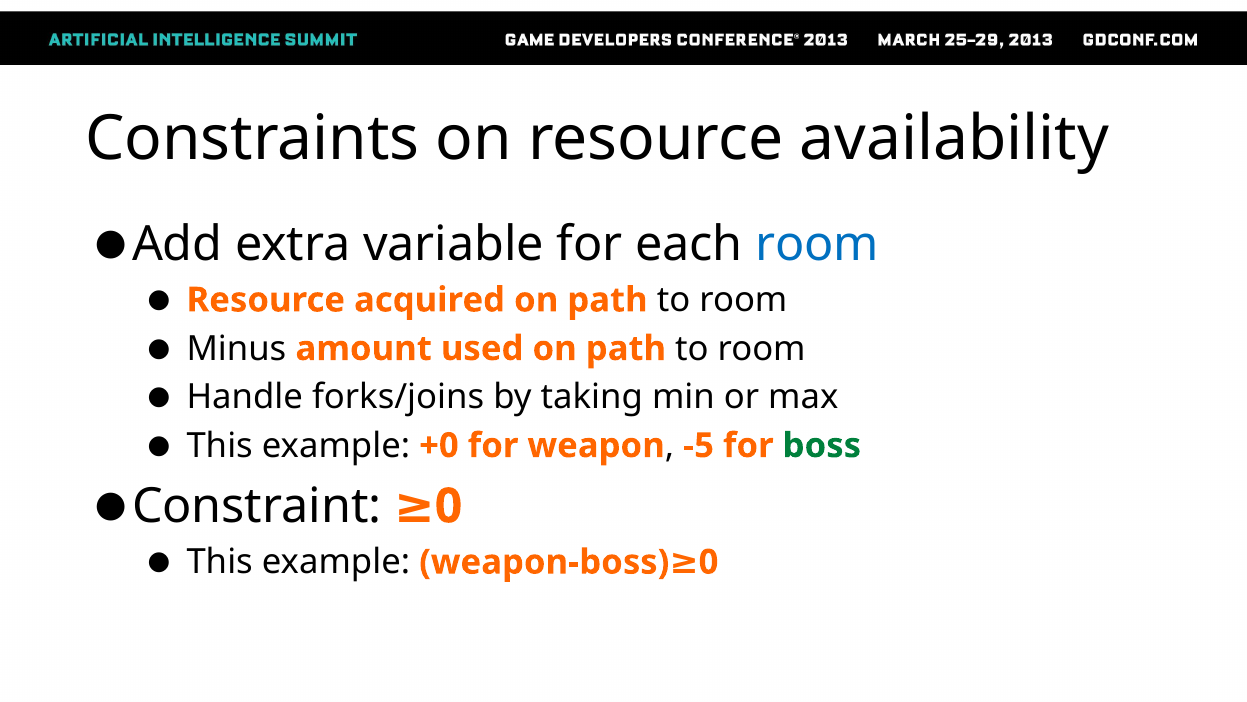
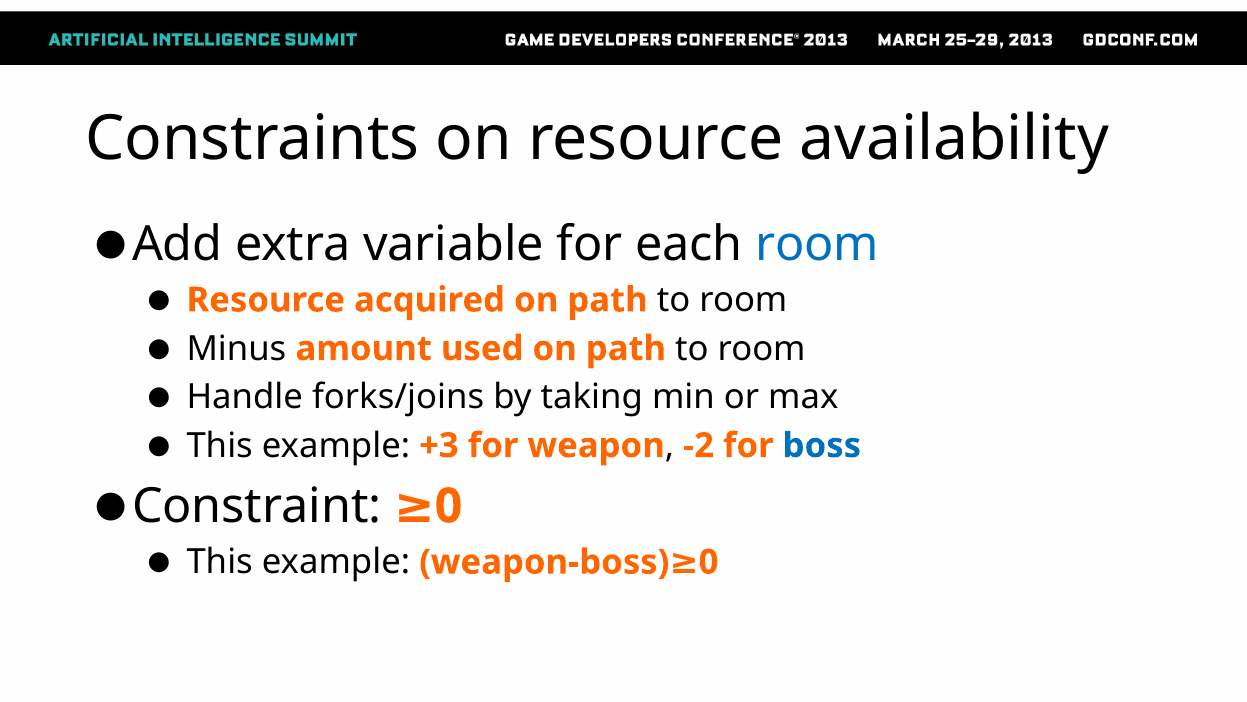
+0: +0 -> +3
-5: -5 -> -2
boss colour: green -> blue
